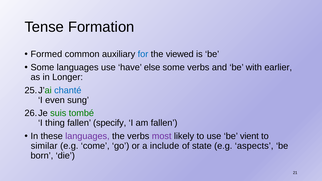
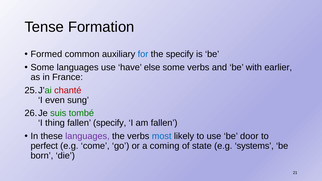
the viewed: viewed -> specify
Longer: Longer -> France
chanté colour: blue -> red
most colour: purple -> blue
vient: vient -> door
similar: similar -> perfect
include: include -> coming
aspects: aspects -> systems
